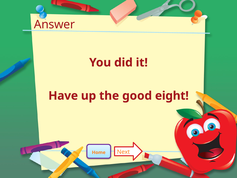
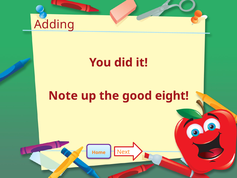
Answer: Answer -> Adding
Have: Have -> Note
